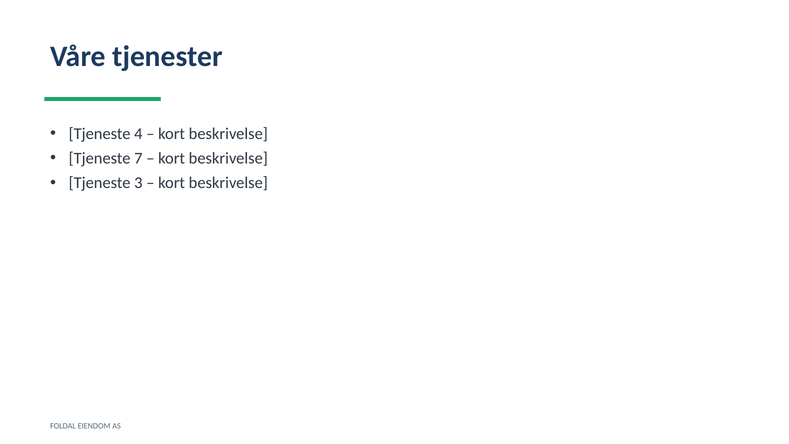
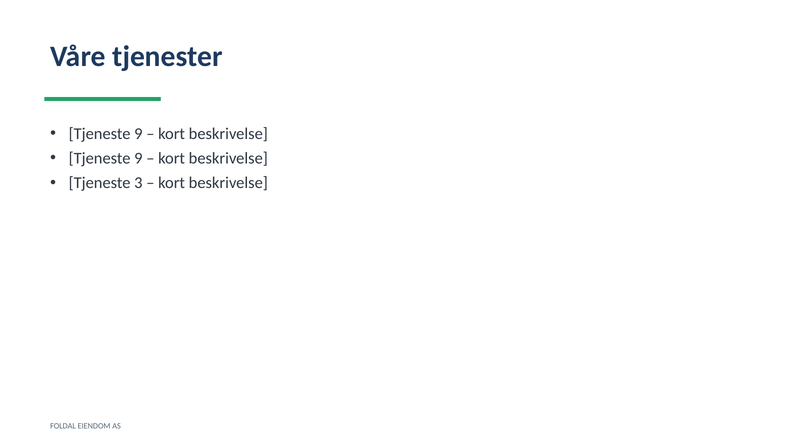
4 at (138, 134): 4 -> 9
7 at (138, 158): 7 -> 9
